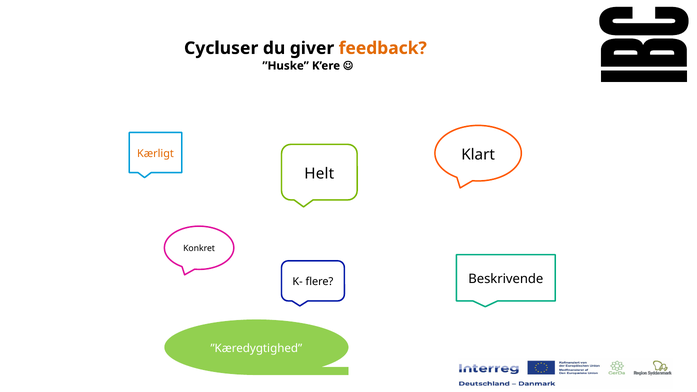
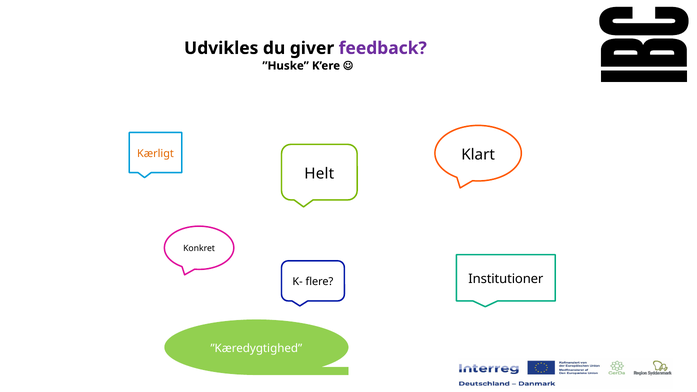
Cycluser: Cycluser -> Udvikles
feedback colour: orange -> purple
Beskrivende: Beskrivende -> Institutioner
